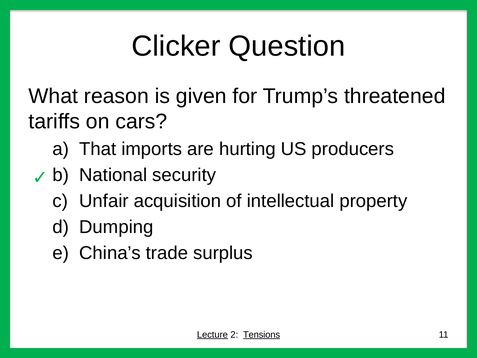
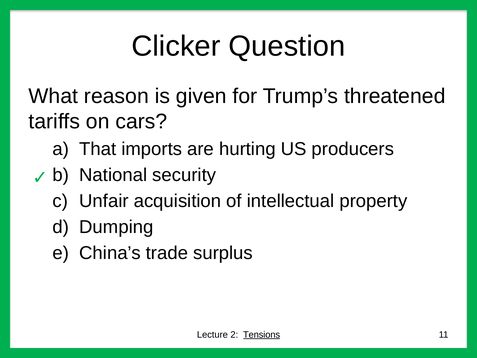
Lecture underline: present -> none
